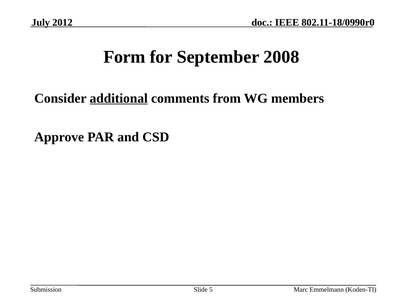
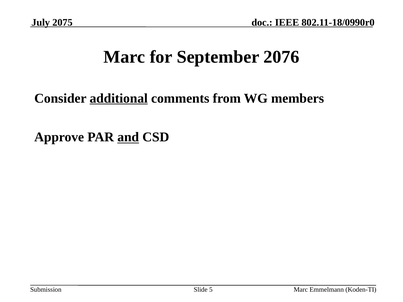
2012: 2012 -> 2075
Form at (124, 57): Form -> Marc
2008: 2008 -> 2076
and underline: none -> present
